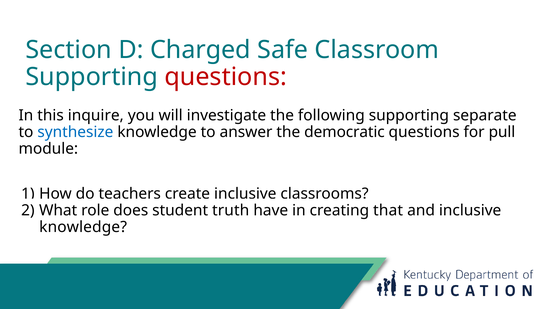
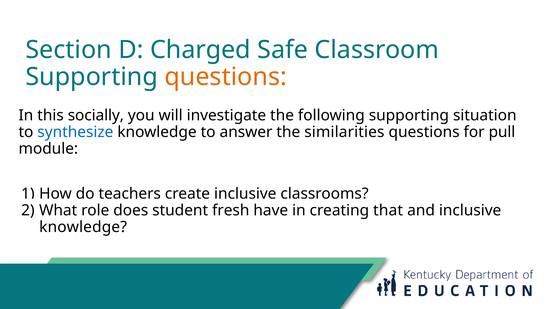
questions at (226, 77) colour: red -> orange
inquire: inquire -> socially
separate: separate -> situation
democratic: democratic -> similarities
truth: truth -> fresh
